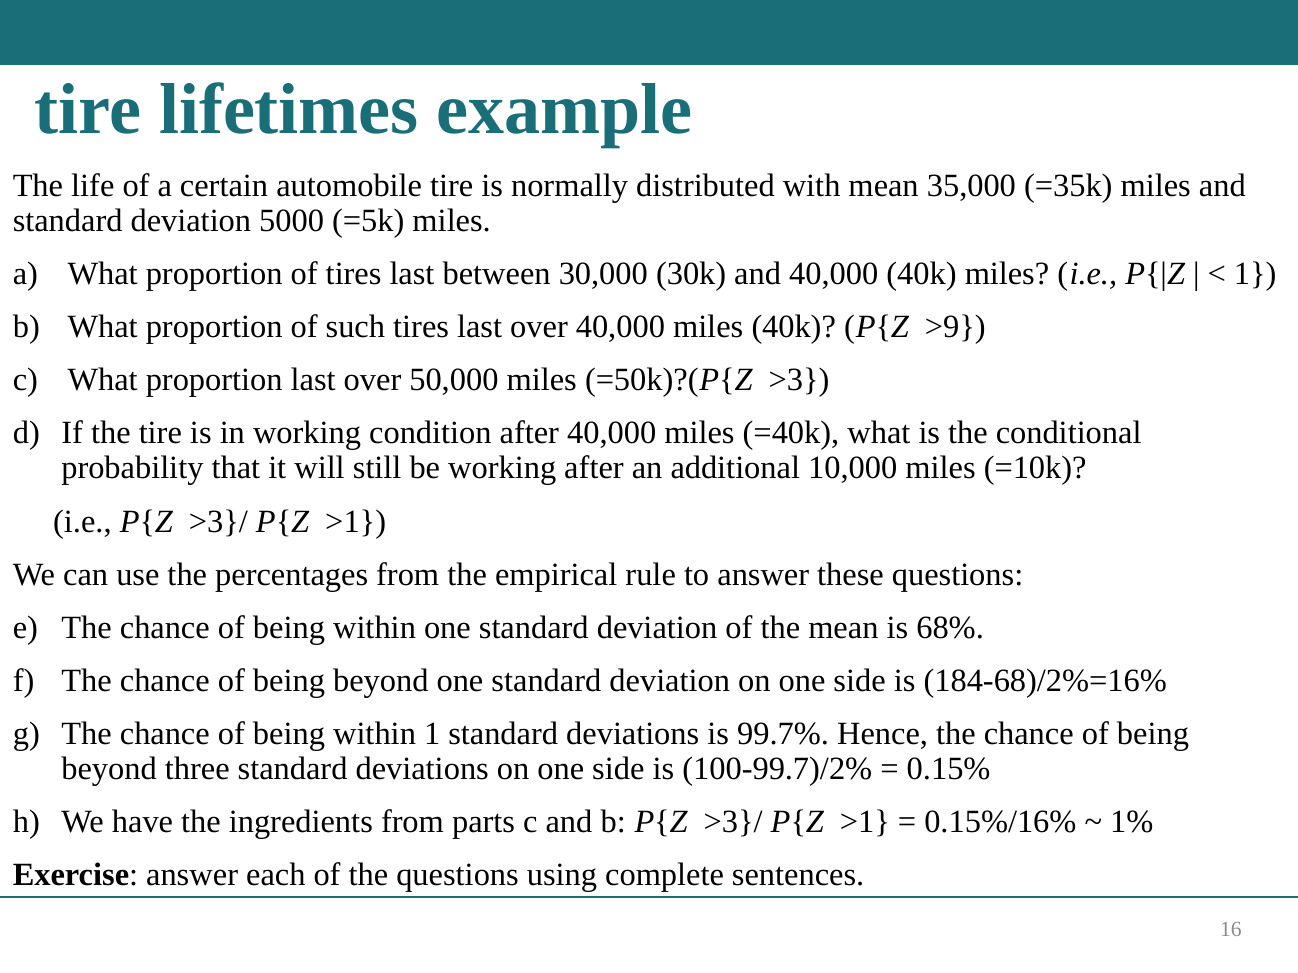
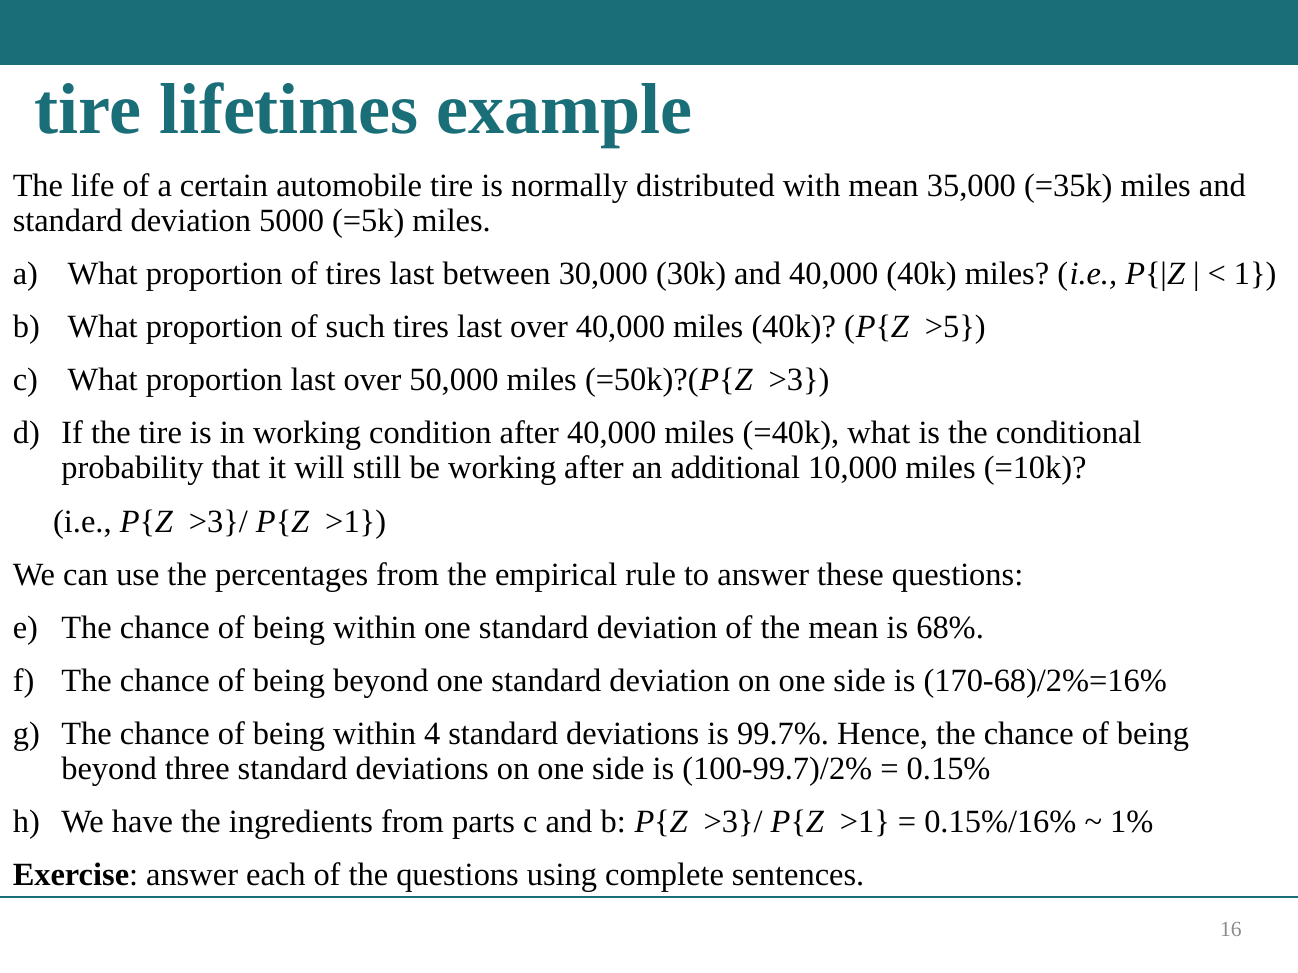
>9: >9 -> >5
184-68)/2%=16%: 184-68)/2%=16% -> 170-68)/2%=16%
within 1: 1 -> 4
